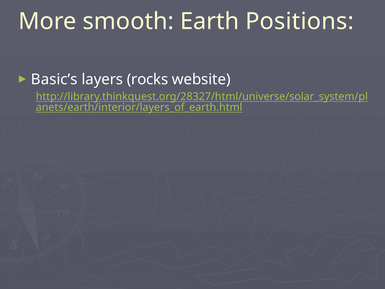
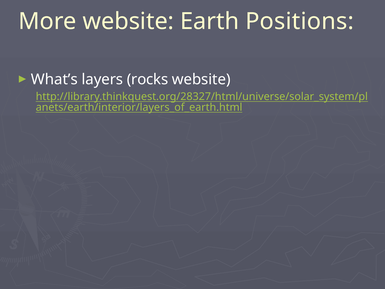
More smooth: smooth -> website
Basic’s: Basic’s -> What’s
